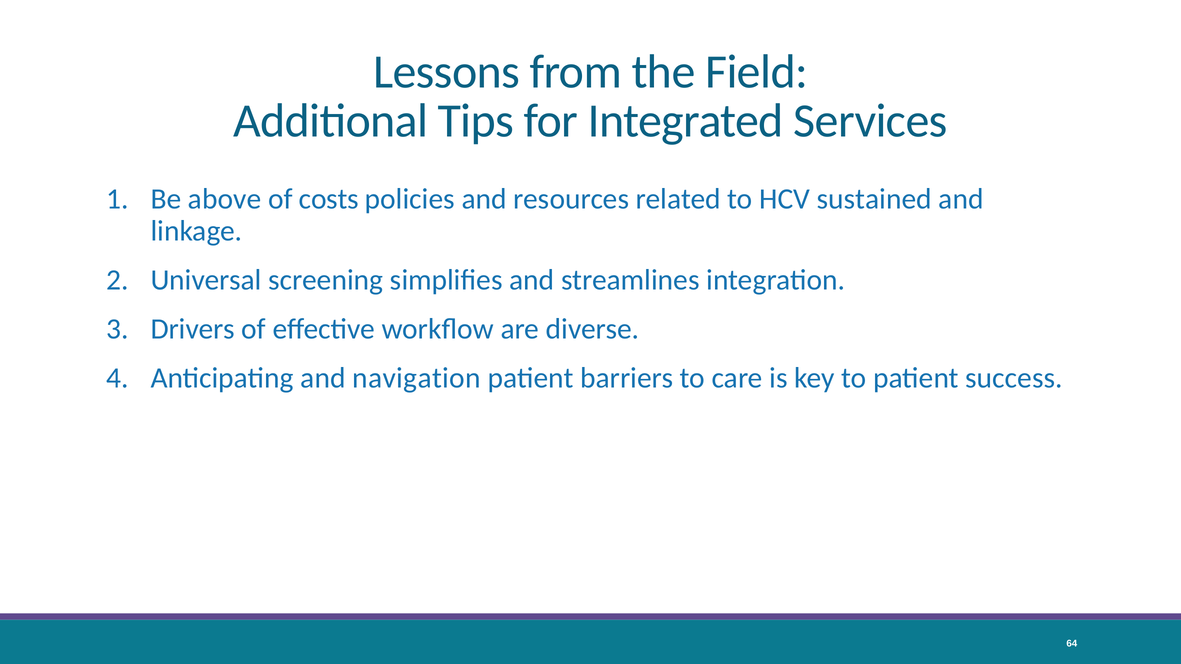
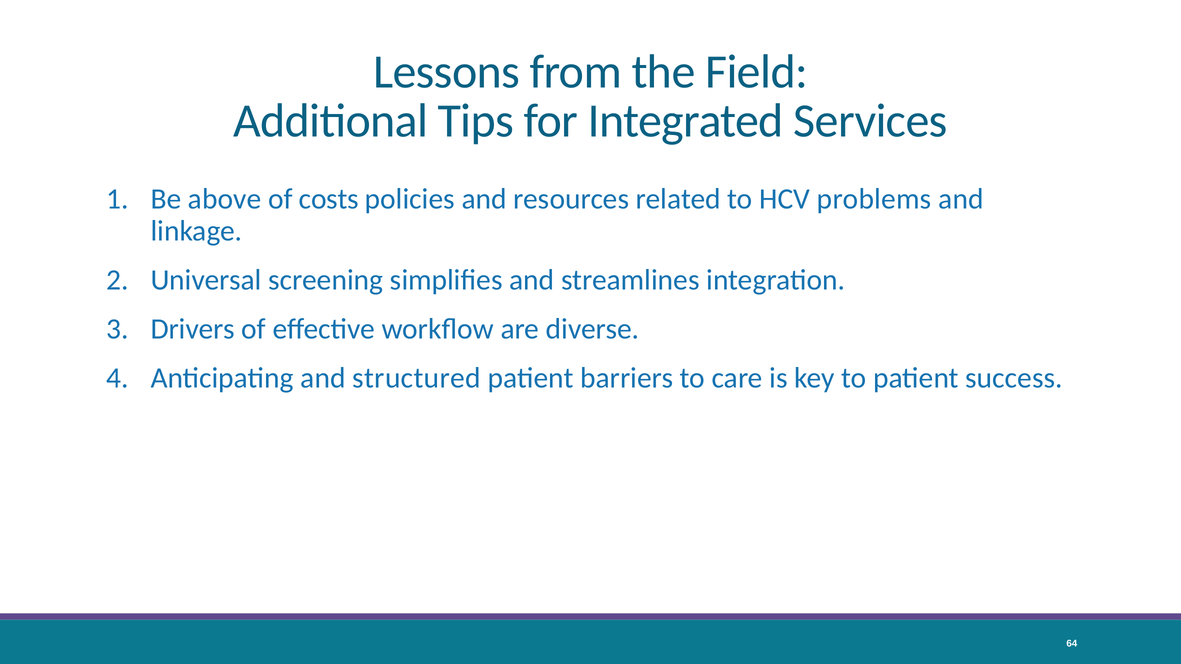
sustained: sustained -> problems
navigation: navigation -> structured
